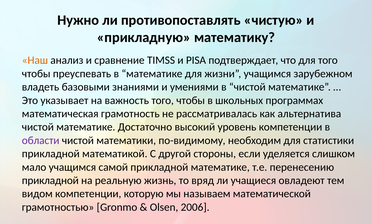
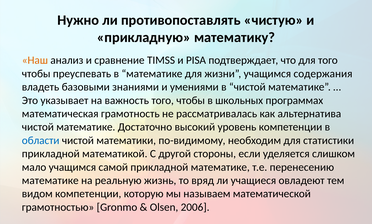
зарубежном: зарубежном -> содержания
области colour: purple -> blue
прикладной at (50, 181): прикладной -> математике
